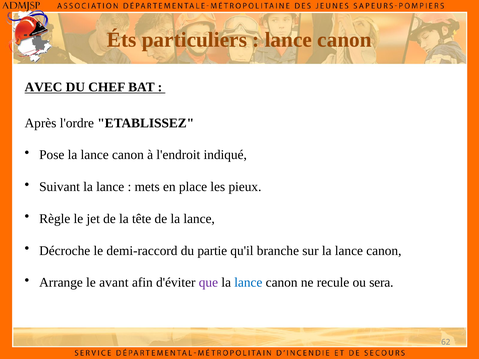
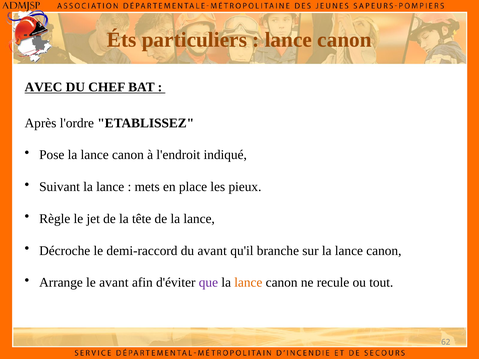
du partie: partie -> avant
lance at (248, 283) colour: blue -> orange
sera: sera -> tout
